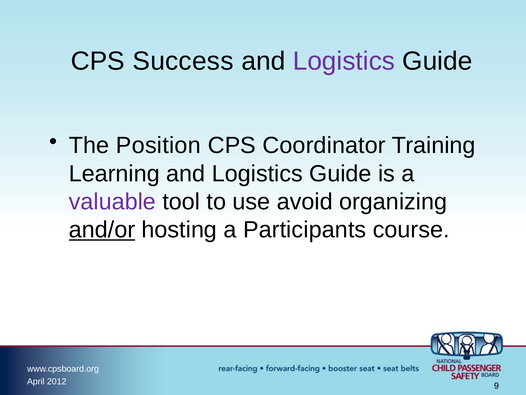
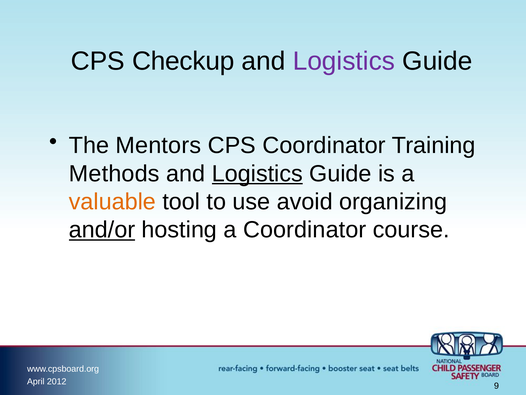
Success: Success -> Checkup
Position: Position -> Mentors
Learning: Learning -> Methods
Logistics at (257, 173) underline: none -> present
valuable colour: purple -> orange
a Participants: Participants -> Coordinator
